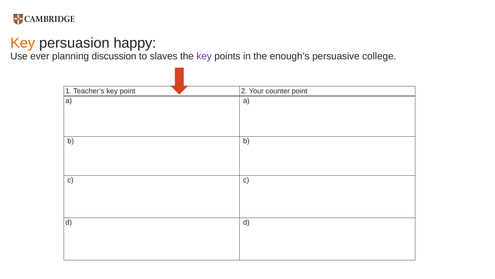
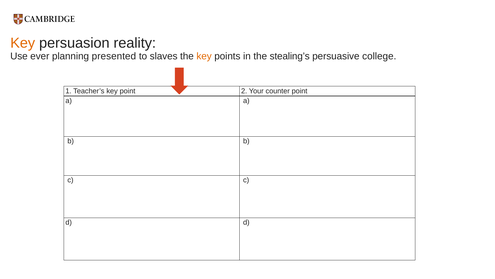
happy: happy -> reality
discussion: discussion -> presented
key at (204, 56) colour: purple -> orange
enough’s: enough’s -> stealing’s
